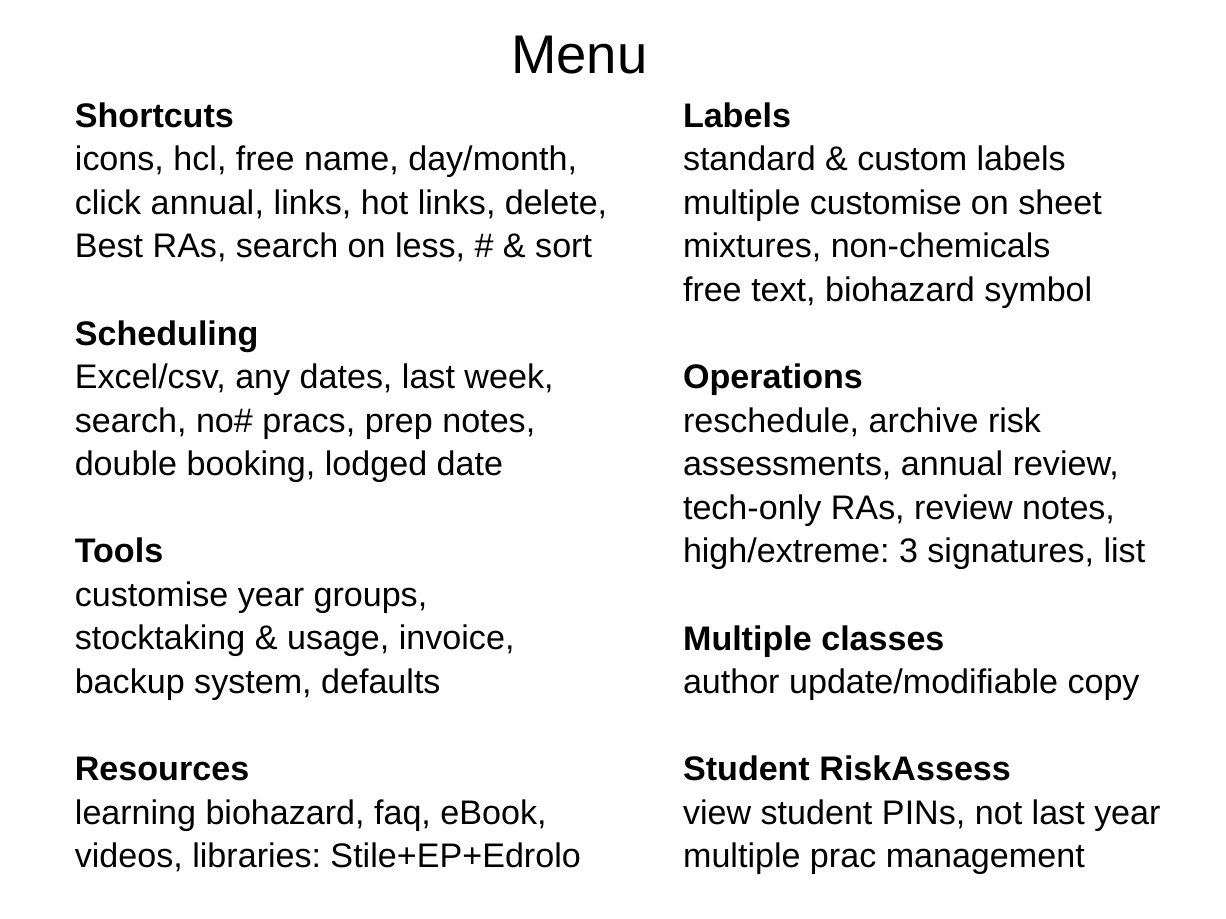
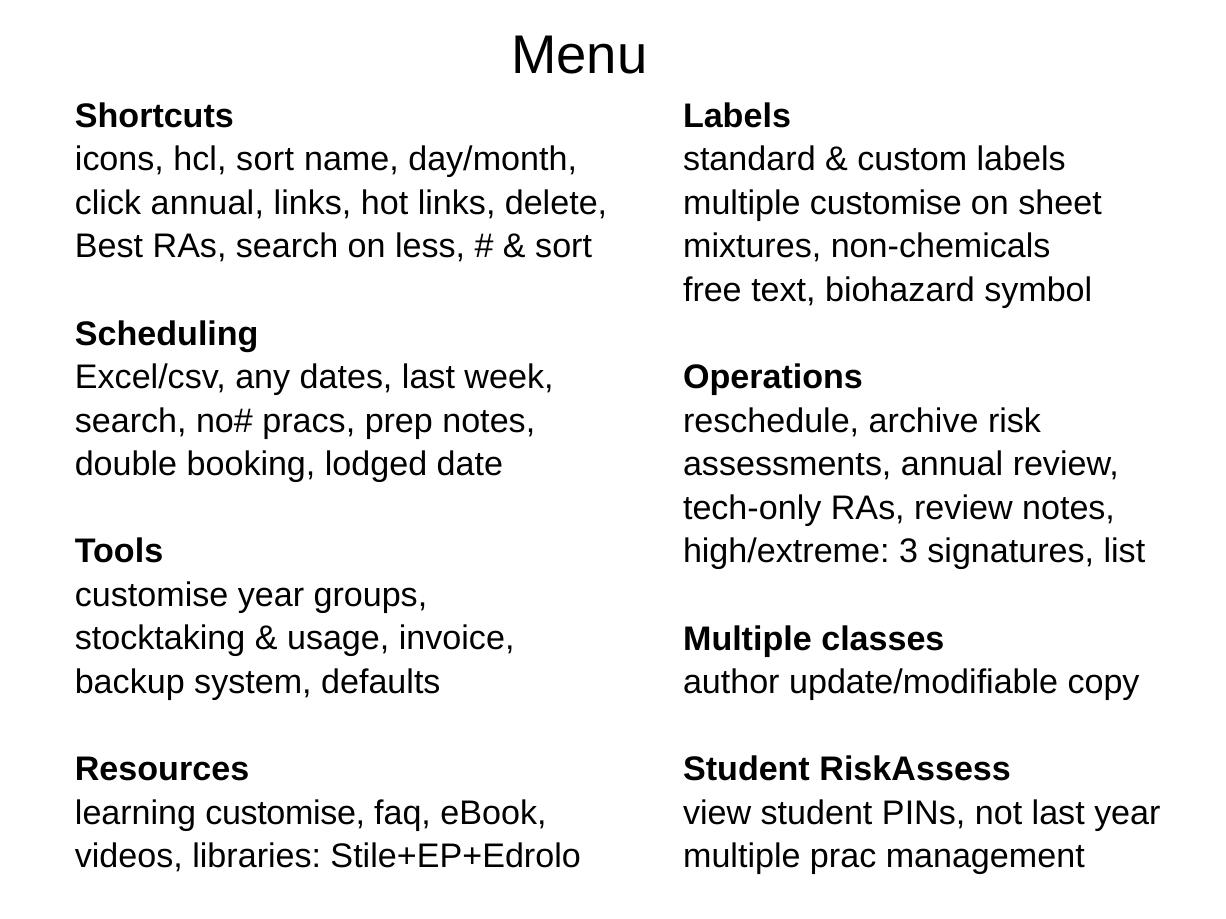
hcl free: free -> sort
learning biohazard: biohazard -> customise
